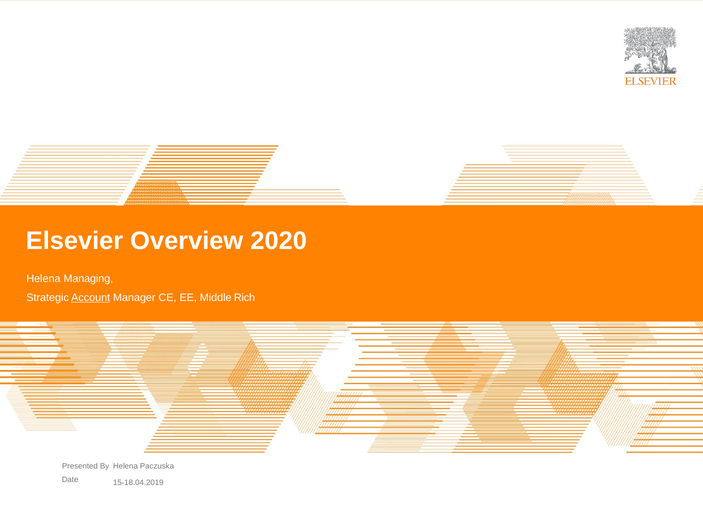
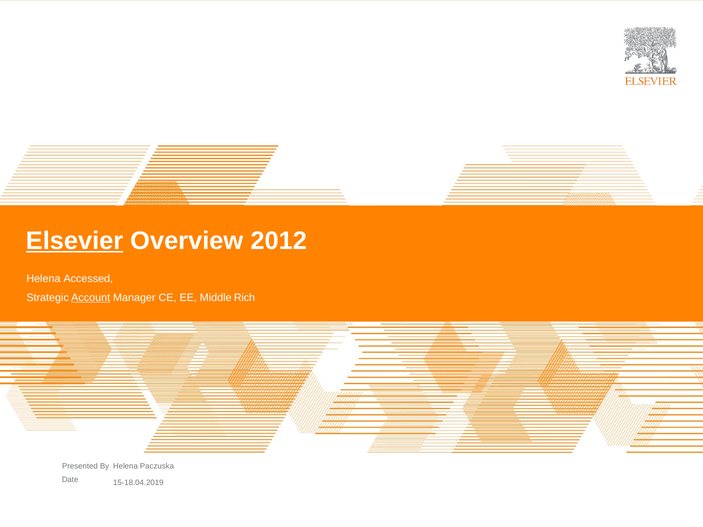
Elsevier underline: none -> present
2020: 2020 -> 2012
Managing: Managing -> Accessed
